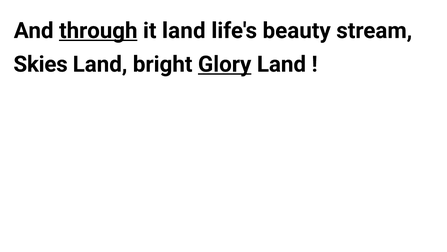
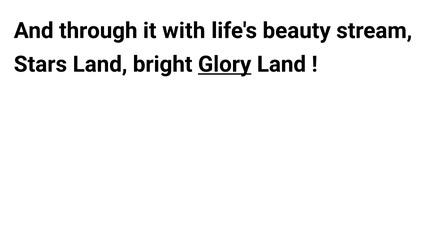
through underline: present -> none
it land: land -> with
Skies: Skies -> Stars
